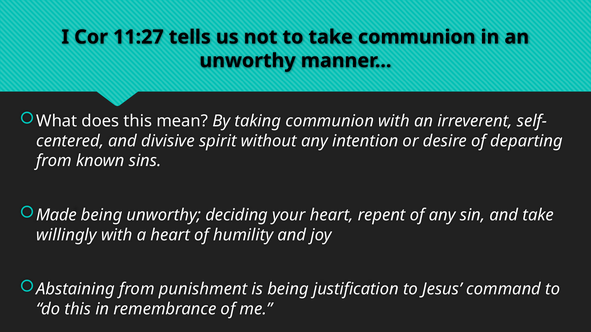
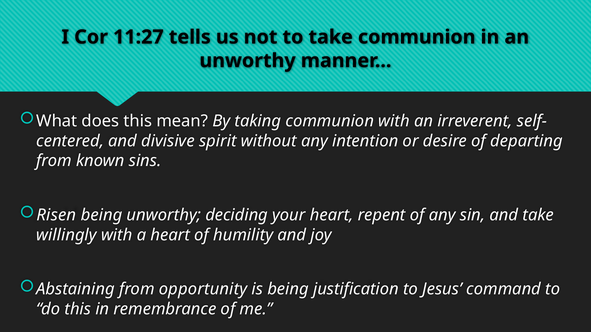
Made: Made -> Risen
punishment: punishment -> opportunity
